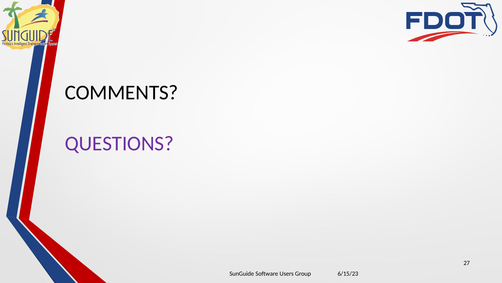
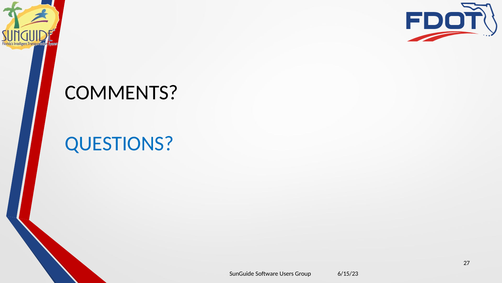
QUESTIONS colour: purple -> blue
